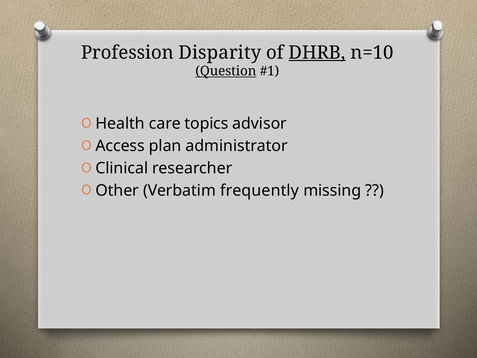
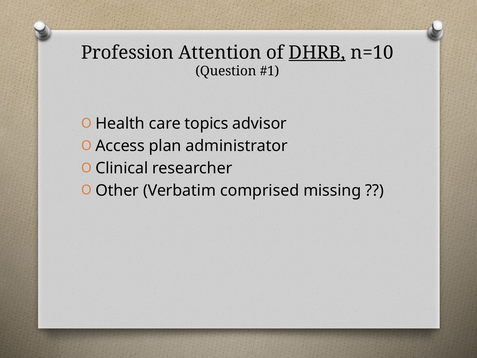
Disparity: Disparity -> Attention
Question underline: present -> none
frequently: frequently -> comprised
